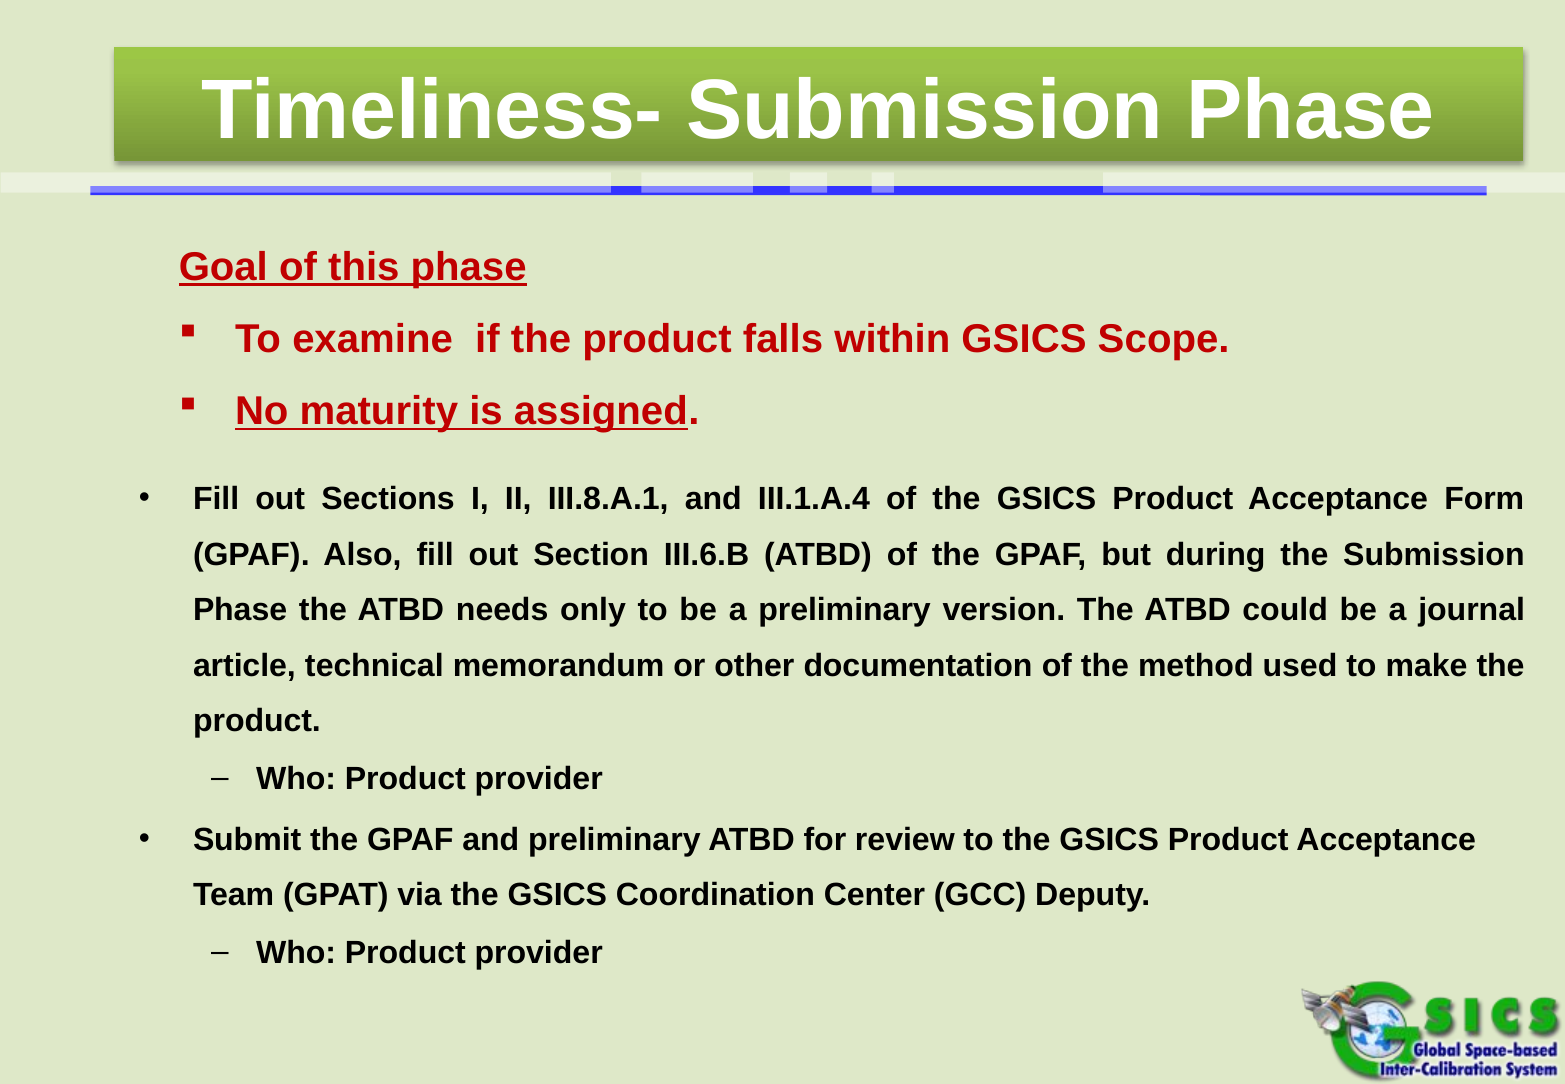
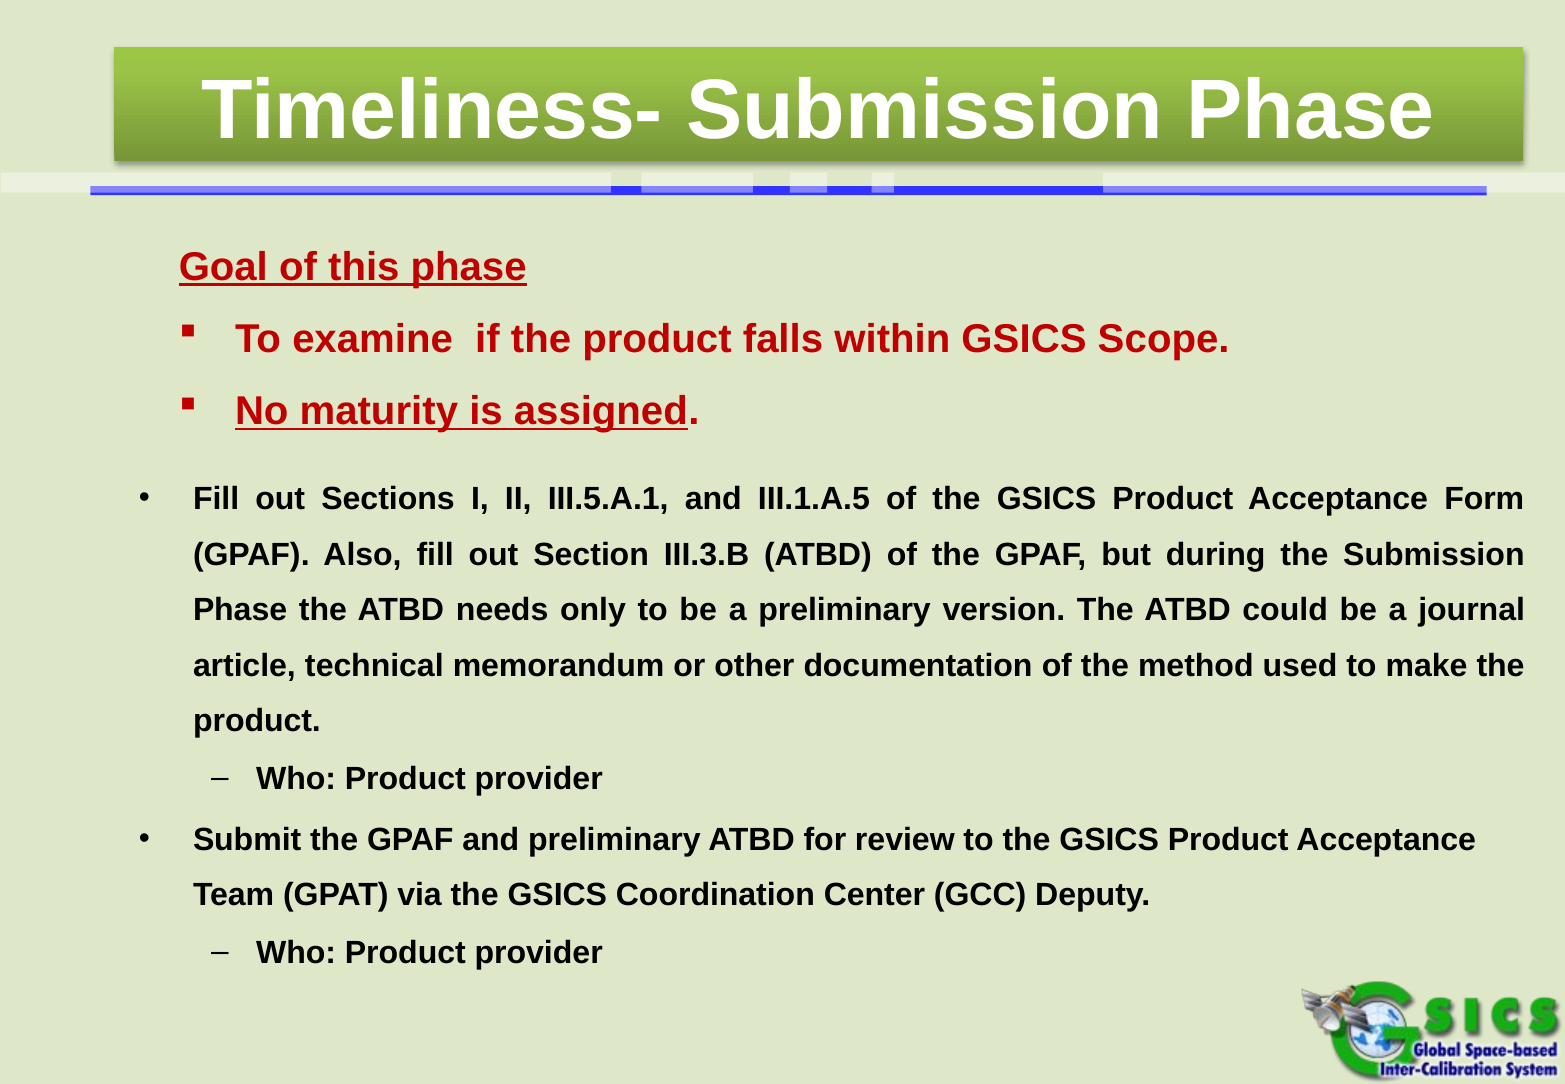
III.8.A.1: III.8.A.1 -> III.5.A.1
III.1.A.4: III.1.A.4 -> III.1.A.5
III.6.B: III.6.B -> III.3.B
